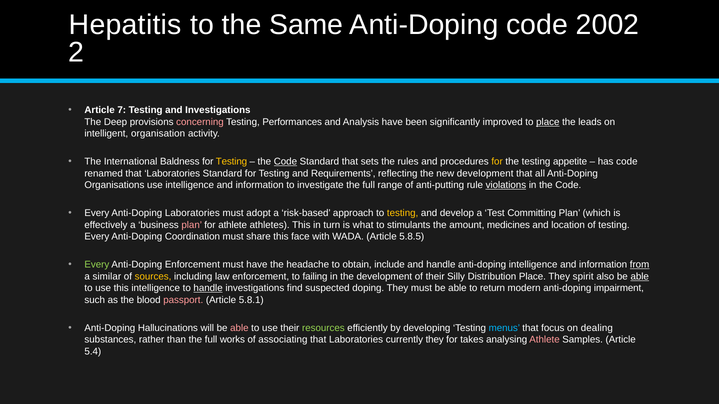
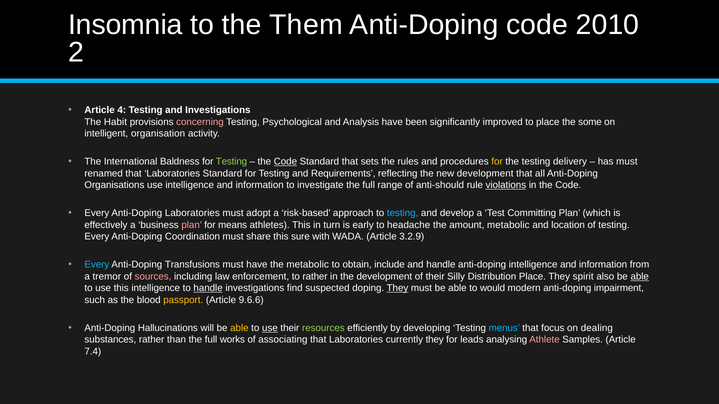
Hepatitis: Hepatitis -> Insomnia
Same: Same -> Them
2002: 2002 -> 2010
7: 7 -> 4
Deep: Deep -> Habit
Performances: Performances -> Psychological
place at (548, 122) underline: present -> none
leads: leads -> some
Testing at (231, 162) colour: yellow -> light green
appetite: appetite -> delivery
has code: code -> must
anti-putting: anti-putting -> anti-should
testing at (403, 213) colour: yellow -> light blue
for athlete: athlete -> means
what: what -> early
stimulants: stimulants -> headache
amount medicines: medicines -> metabolic
face: face -> sure
5.8.5: 5.8.5 -> 3.2.9
Every at (97, 265) colour: light green -> light blue
Anti-Doping Enforcement: Enforcement -> Transfusions
the headache: headache -> metabolic
from underline: present -> none
similar: similar -> tremor
sources colour: yellow -> pink
to failing: failing -> rather
They at (397, 288) underline: none -> present
return: return -> would
passport colour: pink -> yellow
5.8.1: 5.8.1 -> 9.6.6
able at (239, 328) colour: pink -> yellow
use at (270, 328) underline: none -> present
takes: takes -> leads
5.4: 5.4 -> 7.4
